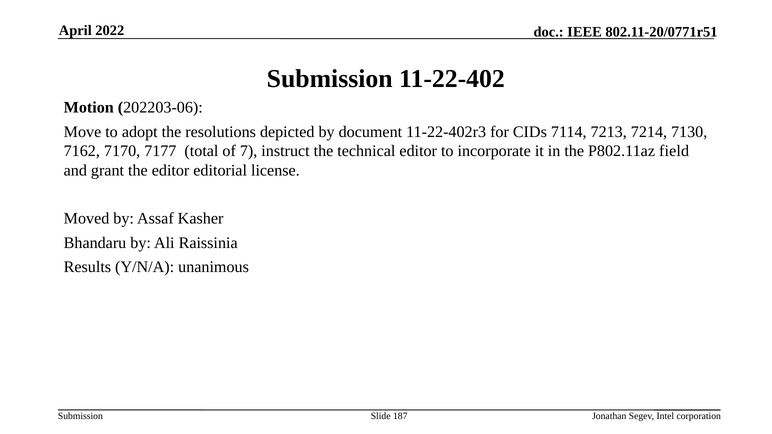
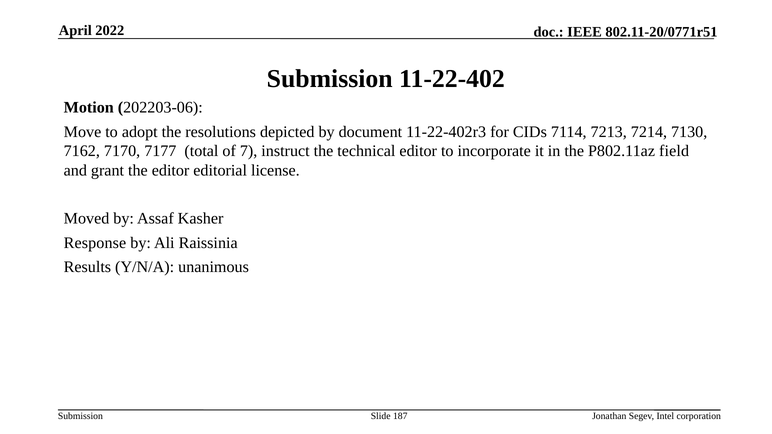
Bhandaru: Bhandaru -> Response
